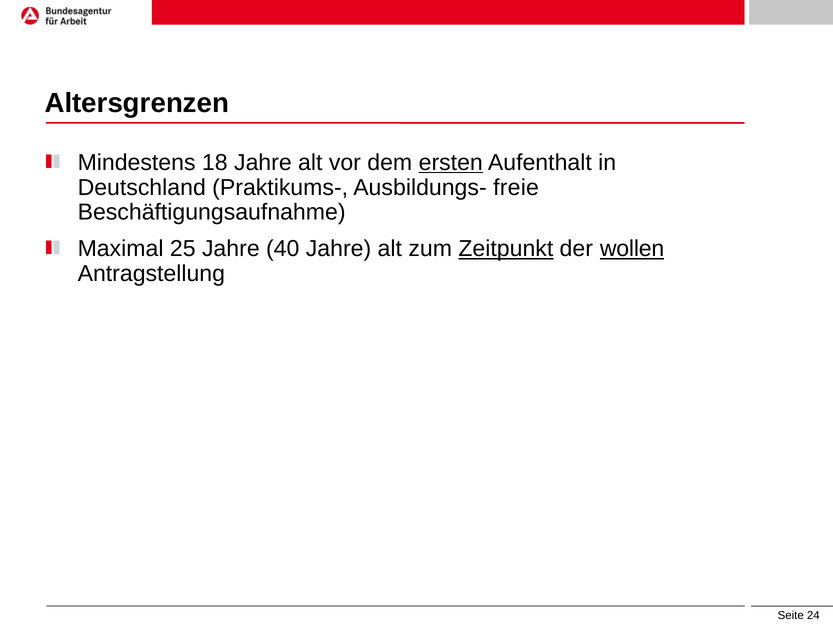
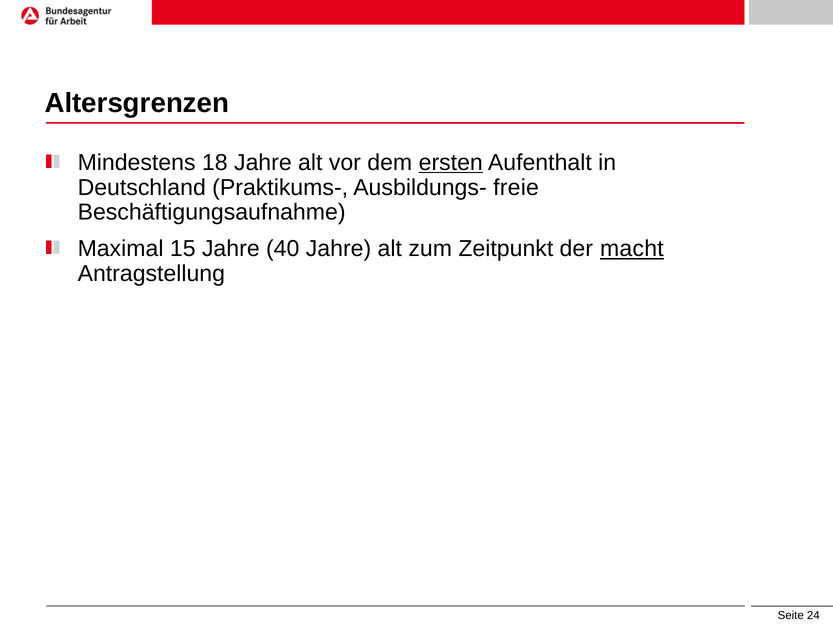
25: 25 -> 15
Zeitpunkt underline: present -> none
wollen: wollen -> macht
